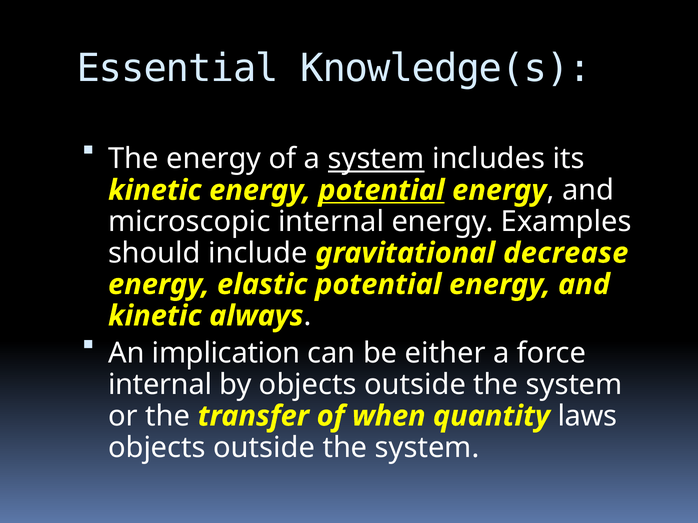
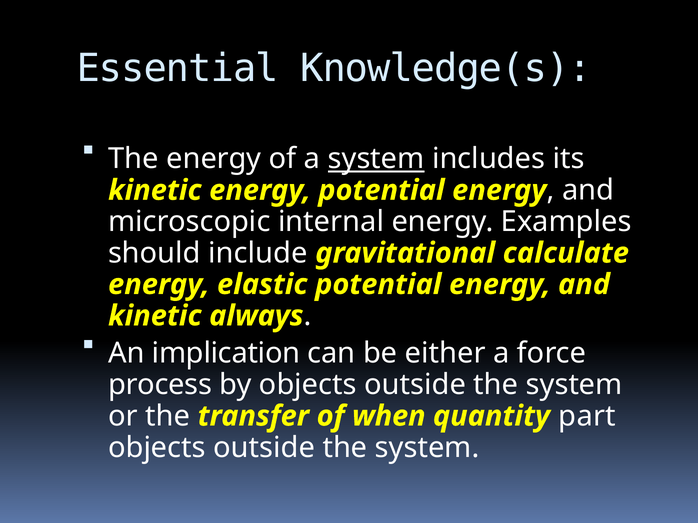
potential at (381, 190) underline: present -> none
decrease: decrease -> calculate
internal at (160, 385): internal -> process
laws: laws -> part
